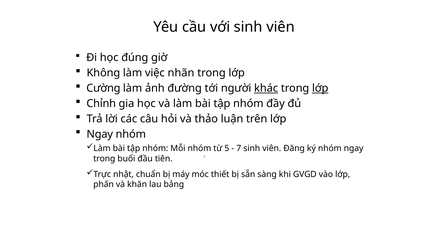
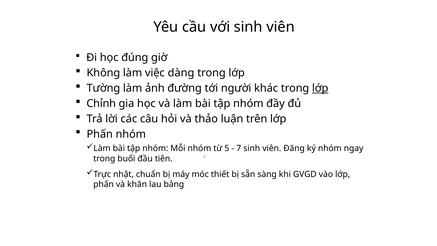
nhãn: nhãn -> dàng
Cường: Cường -> Tường
khác underline: present -> none
Ngay at (100, 134): Ngay -> Phấn
